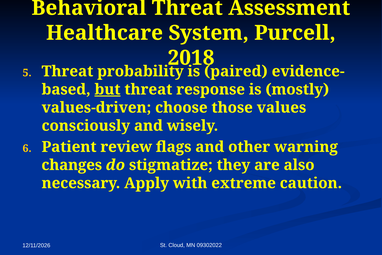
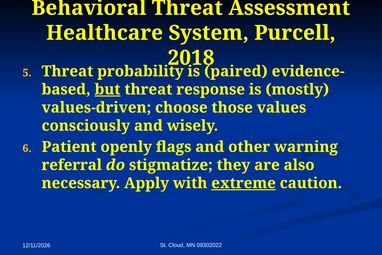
review: review -> openly
changes: changes -> referral
extreme underline: none -> present
